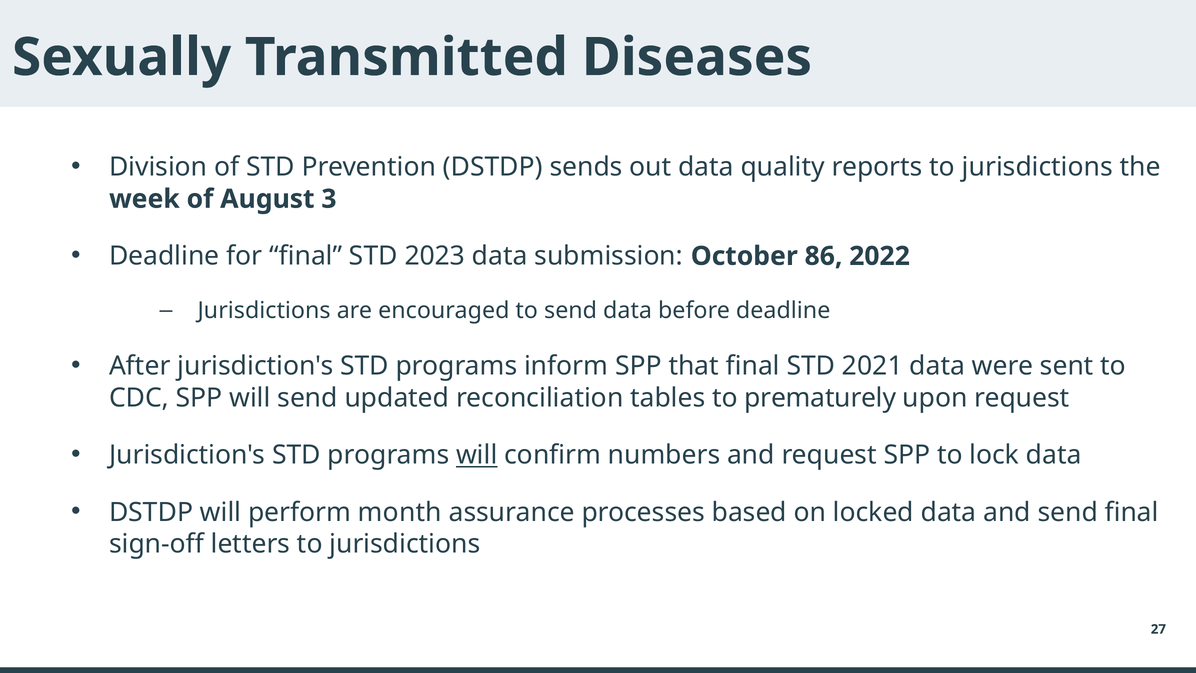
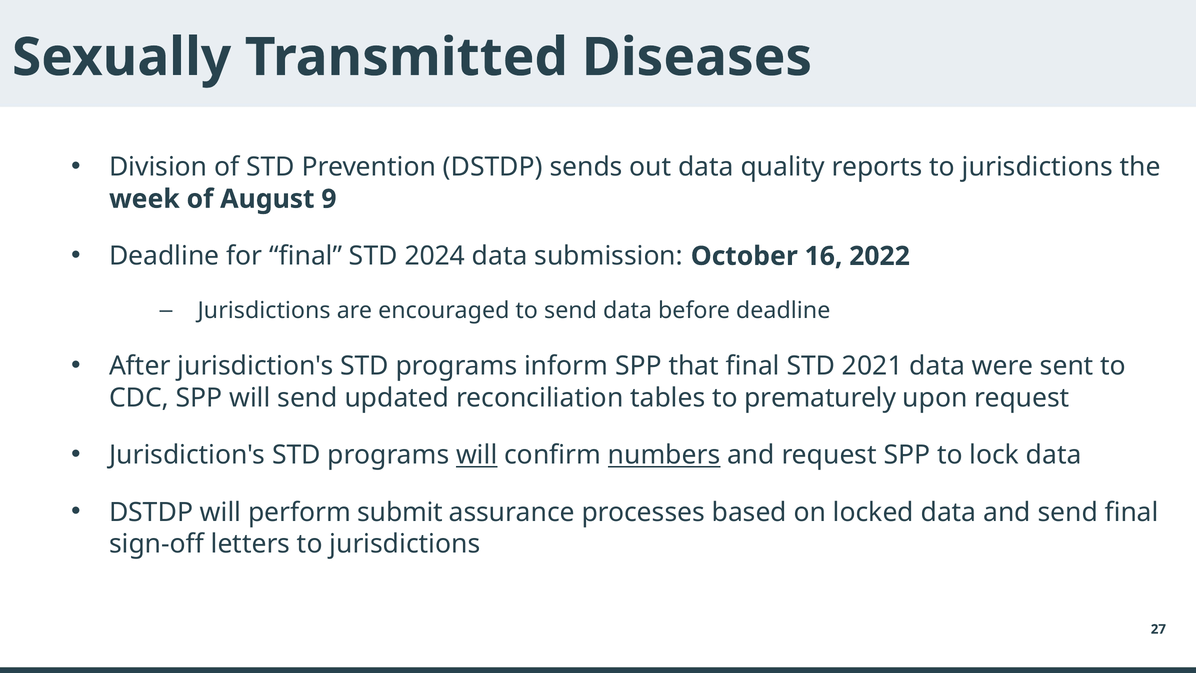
3: 3 -> 9
2023: 2023 -> 2024
86: 86 -> 16
numbers underline: none -> present
month: month -> submit
